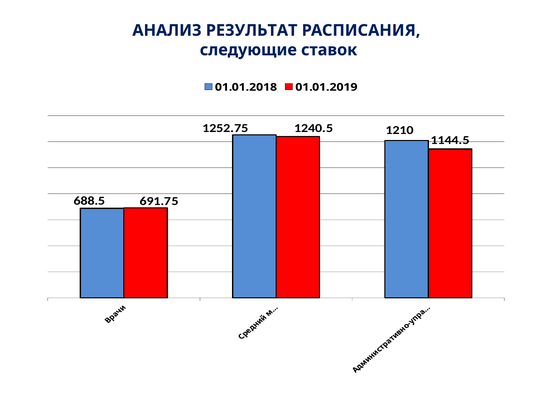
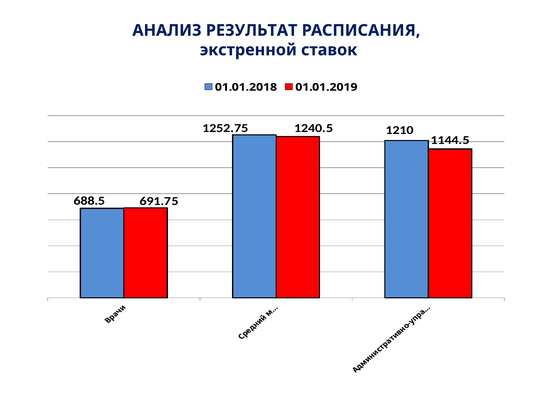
следующие: следующие -> экстренной
